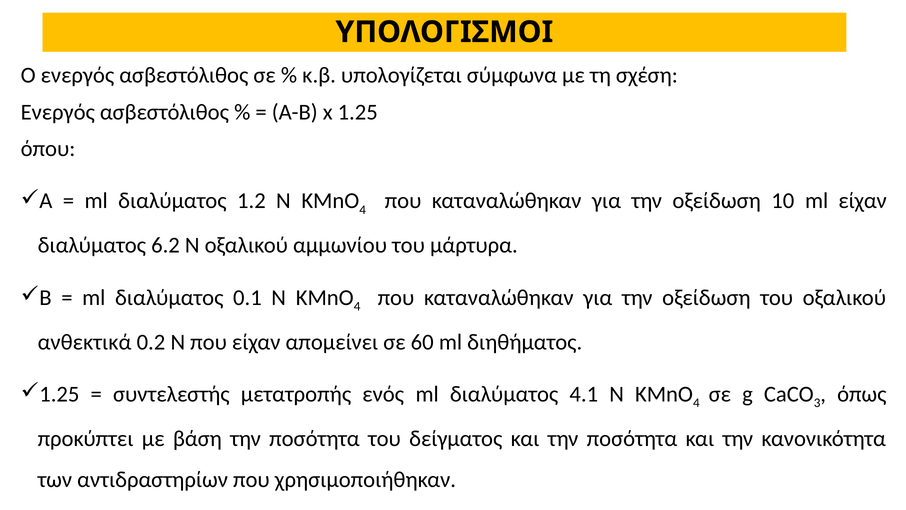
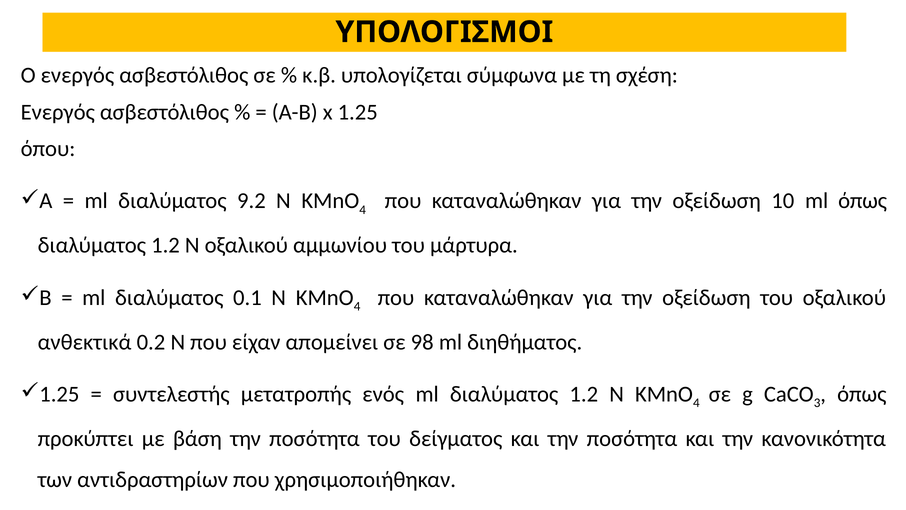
1.2: 1.2 -> 9.2
ml είχαν: είχαν -> όπως
6.2 at (165, 245): 6.2 -> 1.2
60: 60 -> 98
ml διαλύματος 4.1: 4.1 -> 1.2
